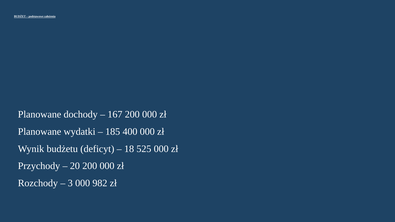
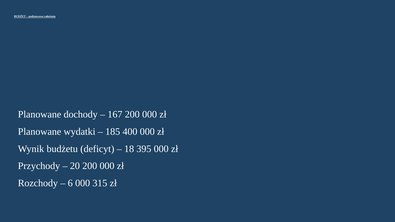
525: 525 -> 395
3: 3 -> 6
982: 982 -> 315
